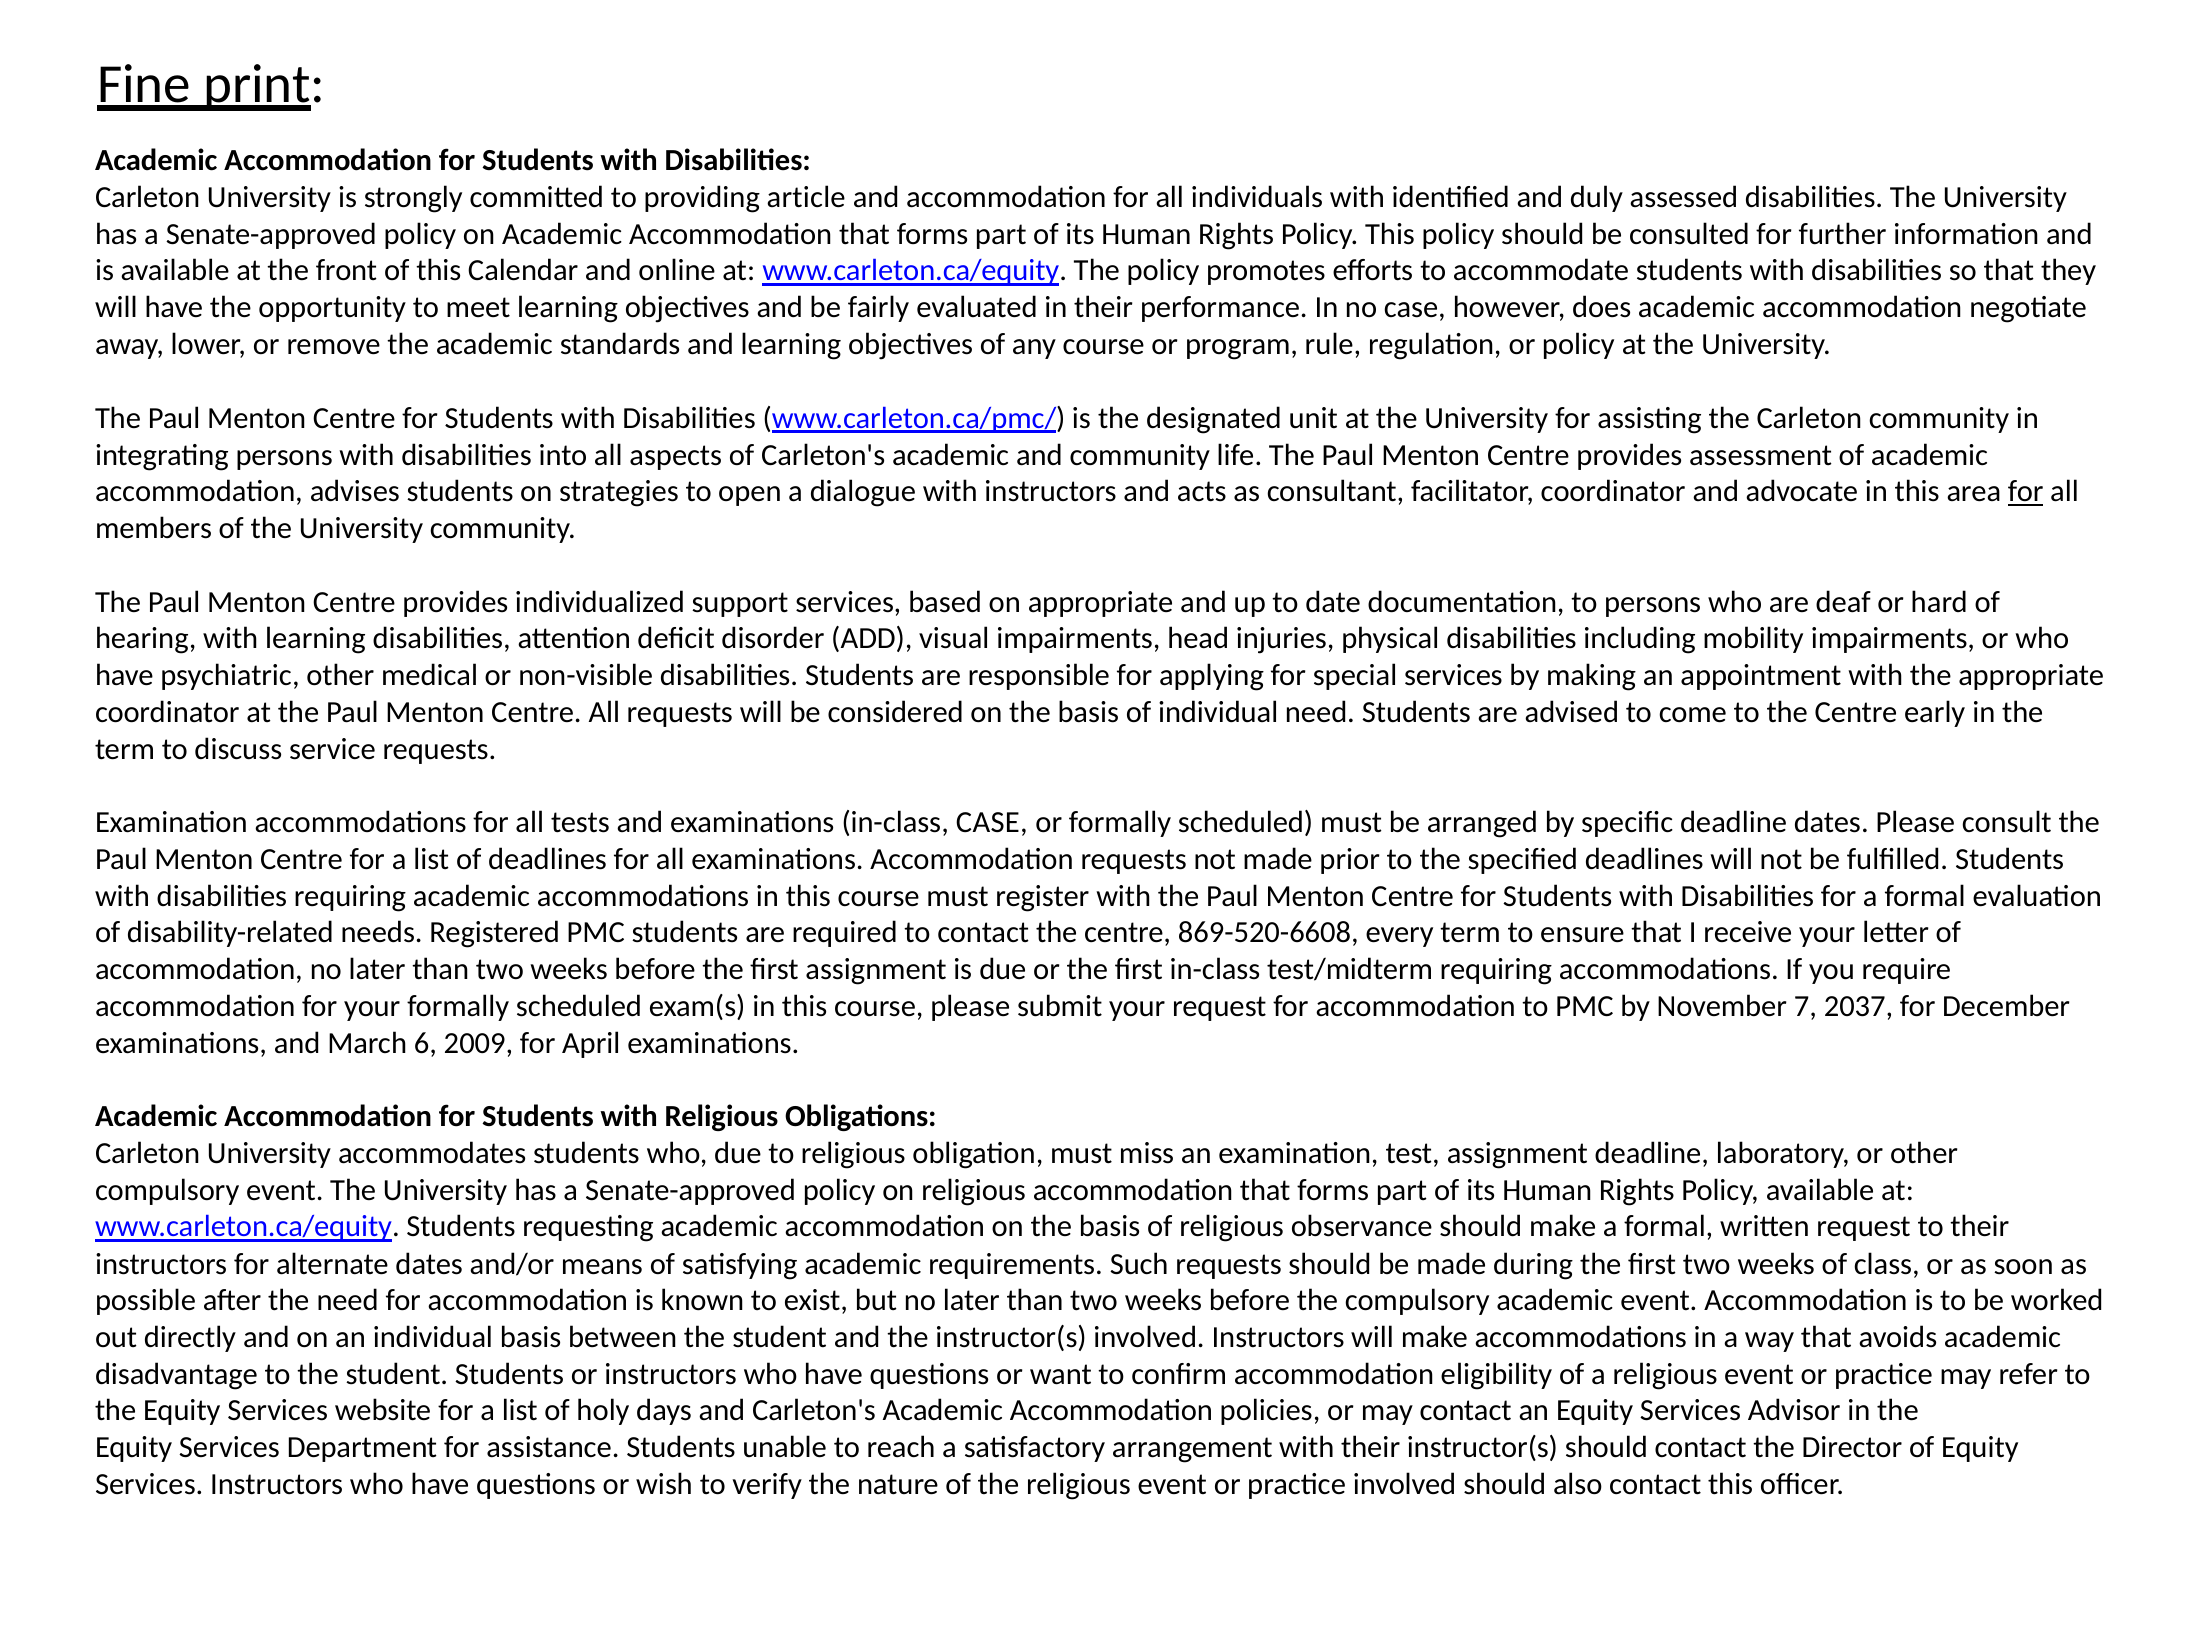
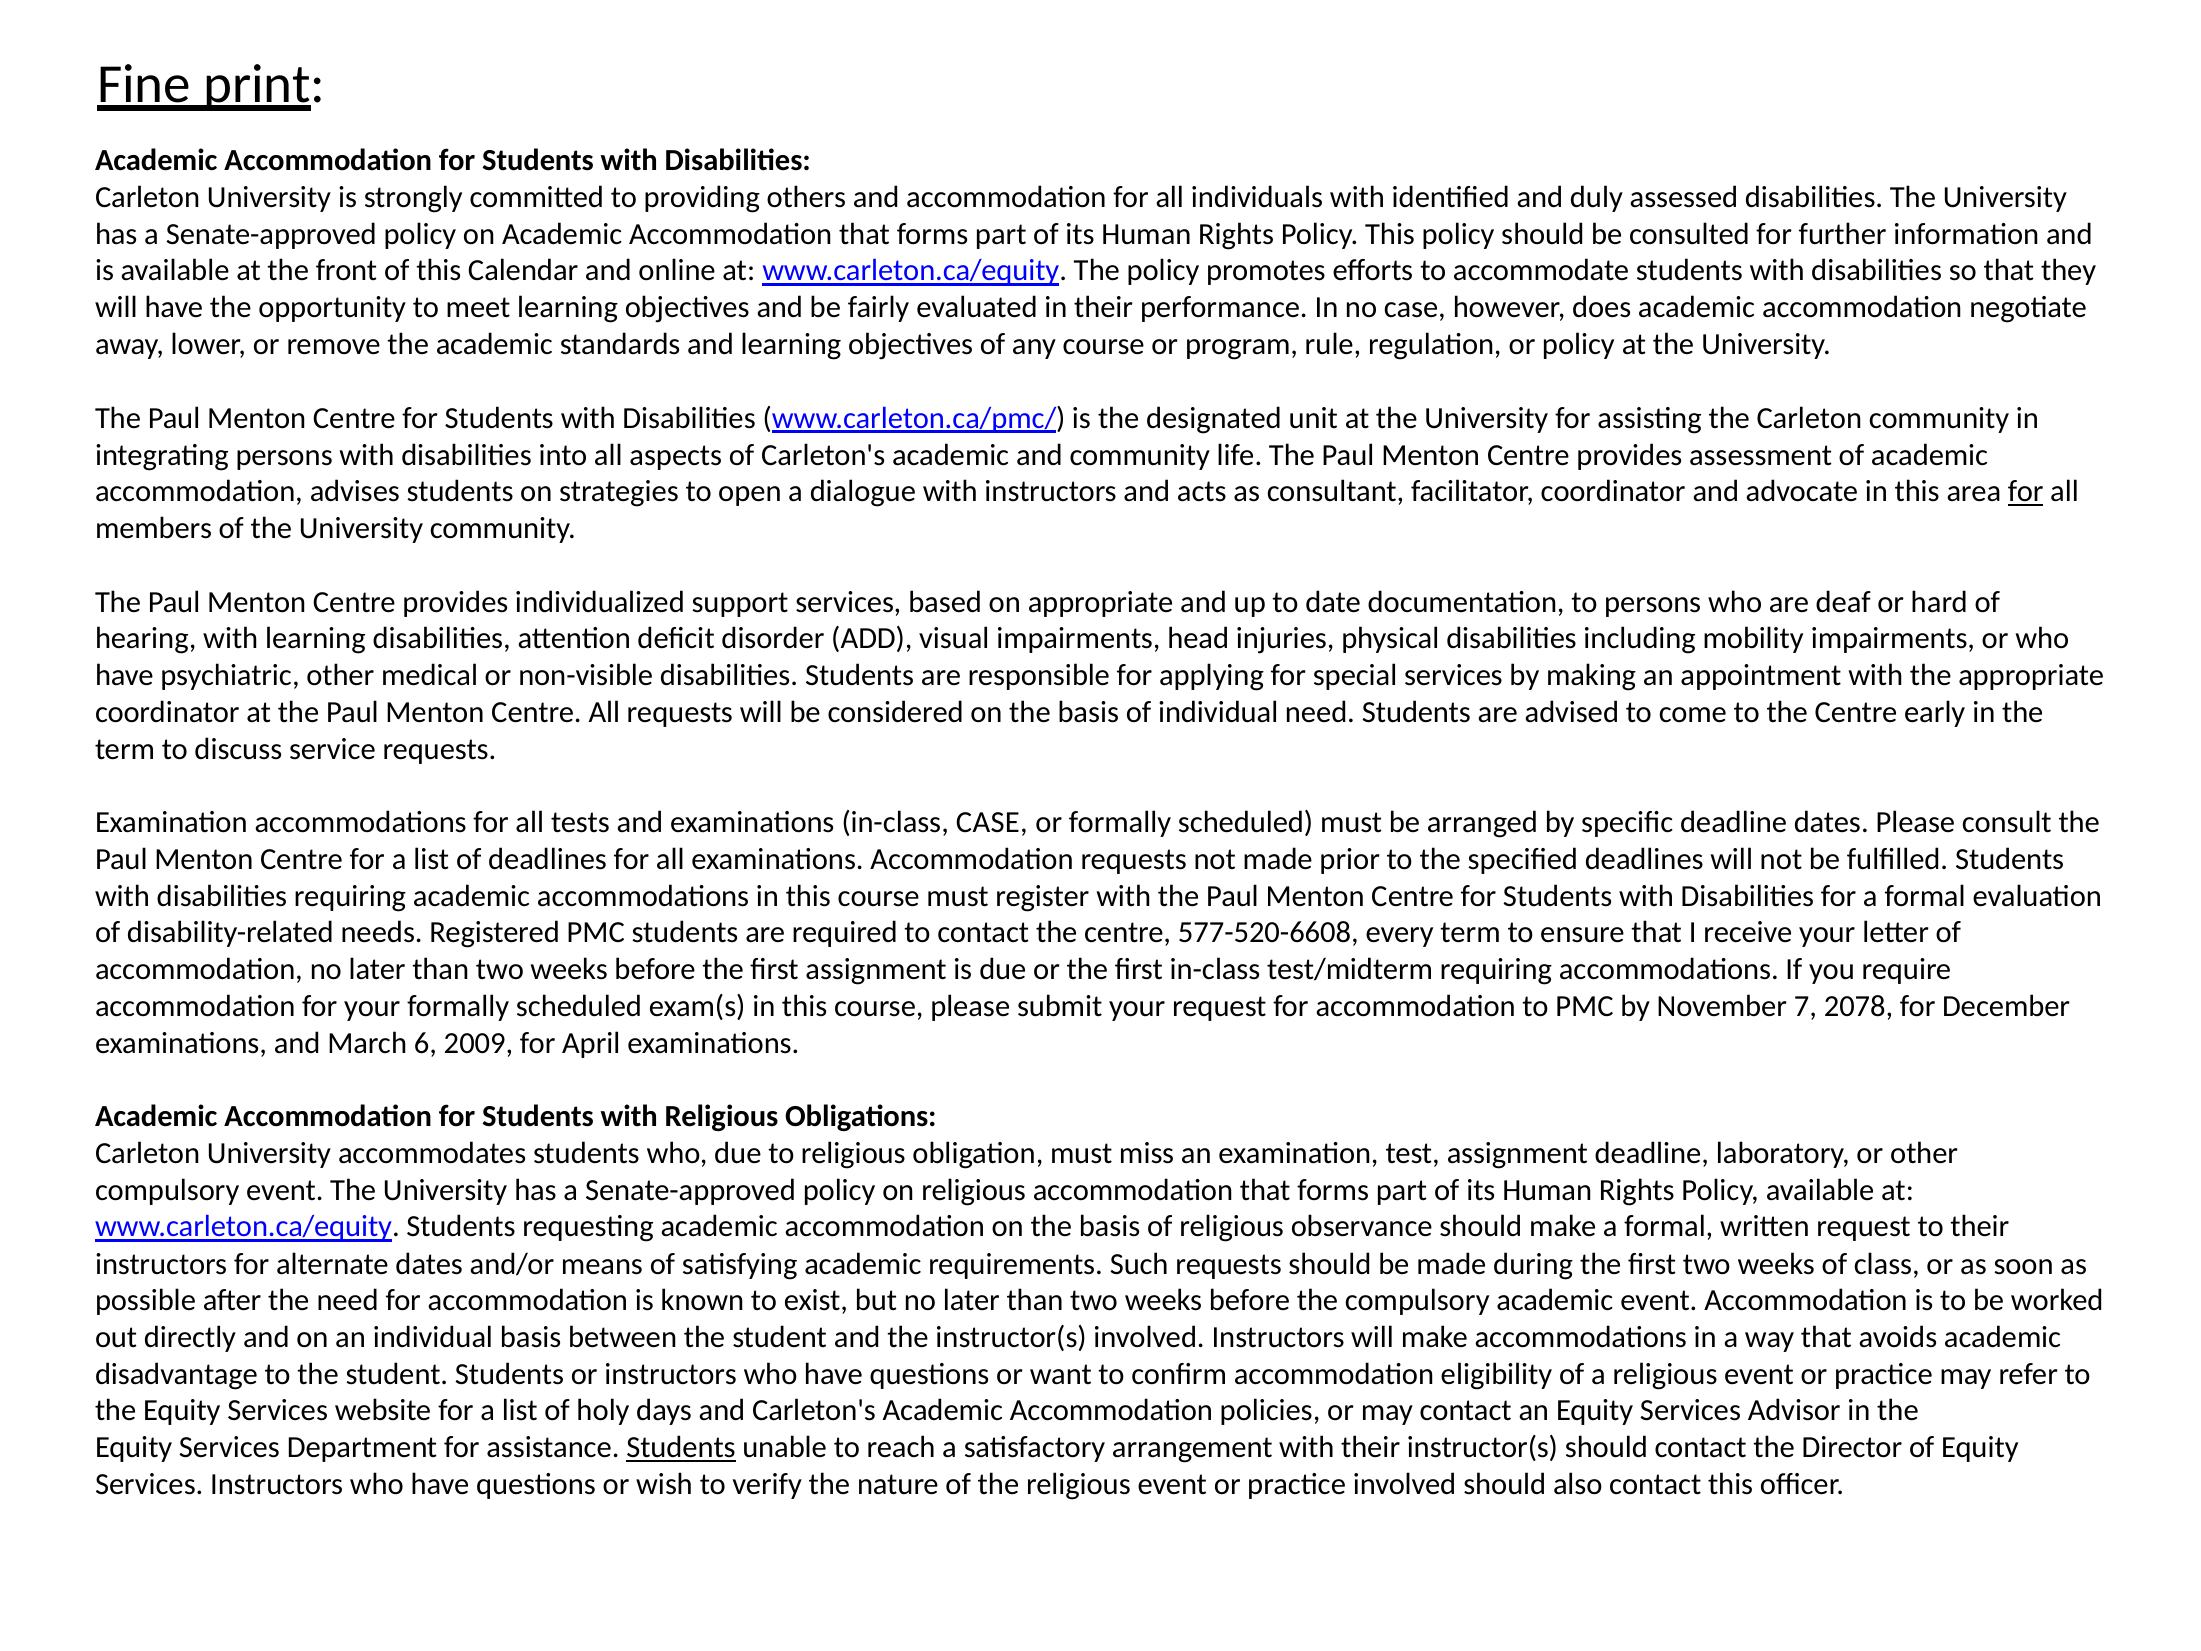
article: article -> others
869-520-6608: 869-520-6608 -> 577-520-6608
2037: 2037 -> 2078
Students at (681, 1447) underline: none -> present
